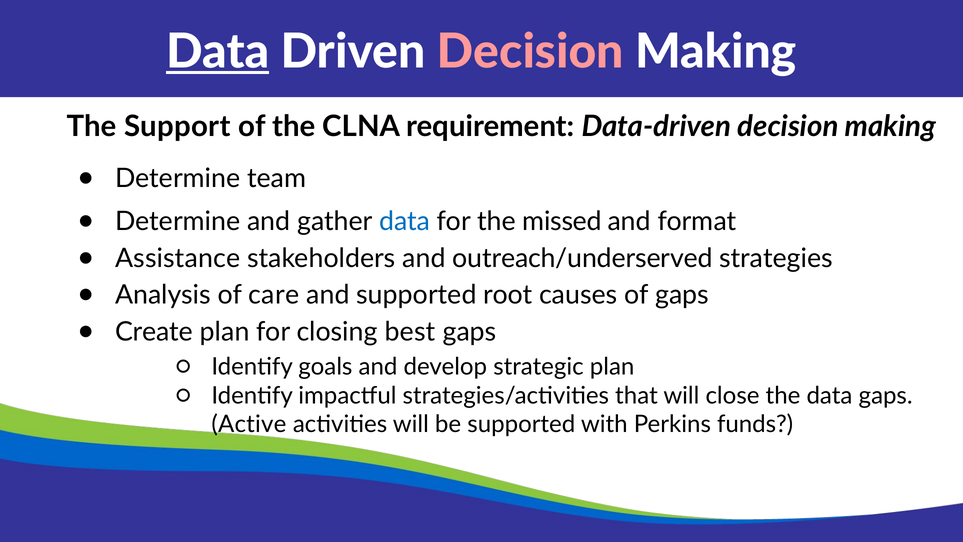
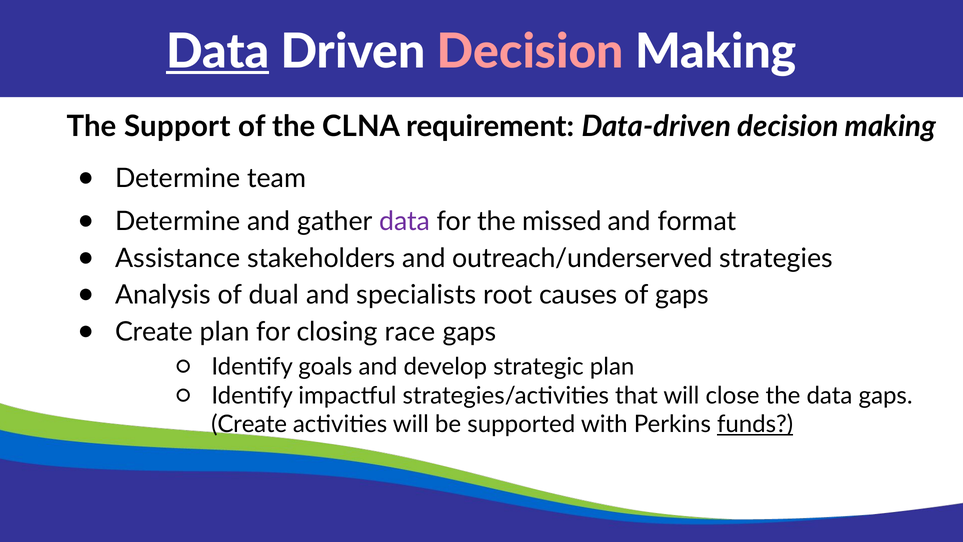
data at (405, 221) colour: blue -> purple
care: care -> dual
and supported: supported -> specialists
best: best -> race
Active at (249, 424): Active -> Create
funds underline: none -> present
